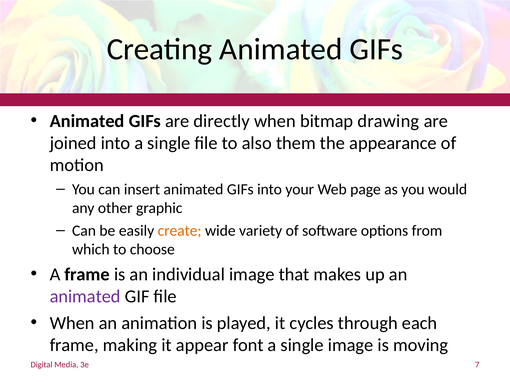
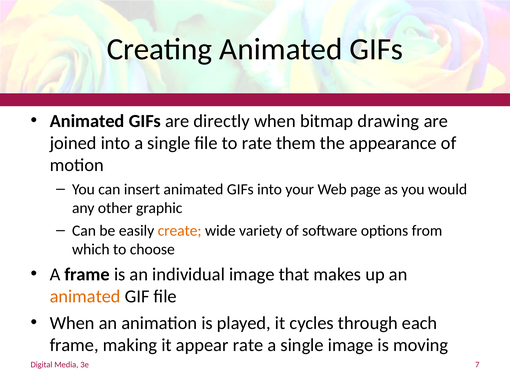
to also: also -> rate
animated at (85, 297) colour: purple -> orange
appear font: font -> rate
